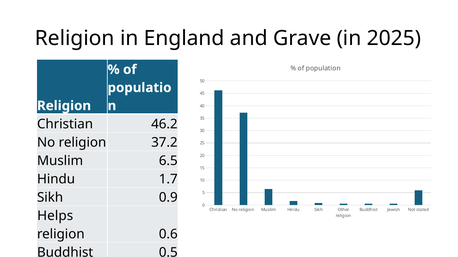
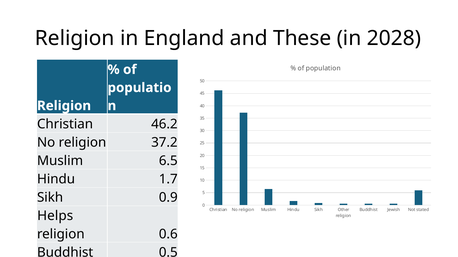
Grave: Grave -> These
2025: 2025 -> 2028
